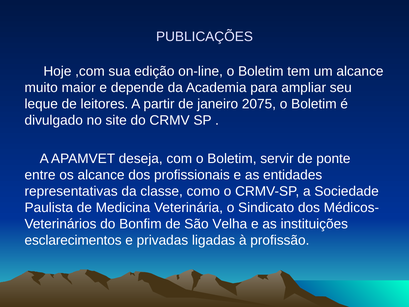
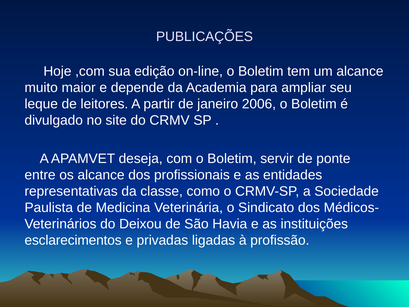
2075: 2075 -> 2006
Bonfim: Bonfim -> Deixou
Velha: Velha -> Havia
